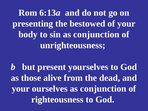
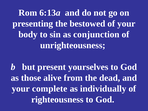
ourselves: ourselves -> complete
conjunction at (103, 89): conjunction -> individually
